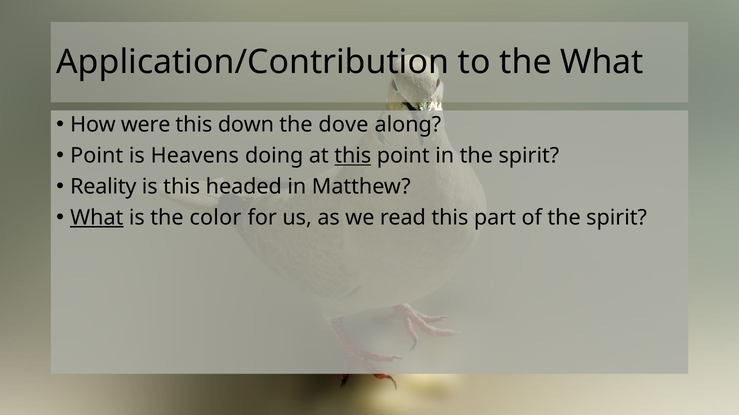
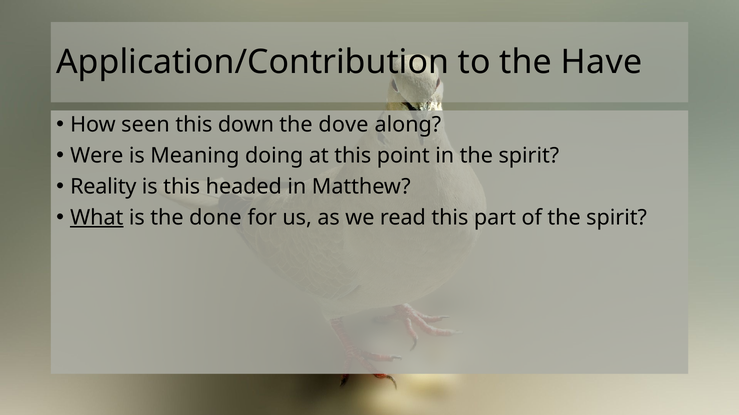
the What: What -> Have
were: were -> seen
Point at (97, 156): Point -> Were
Heavens: Heavens -> Meaning
this at (353, 156) underline: present -> none
color: color -> done
